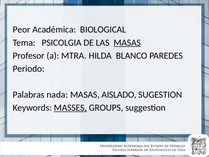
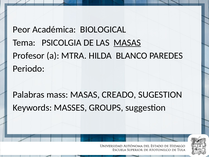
nada: nada -> mass
AISLADO: AISLADO -> CREADO
MASSES underline: present -> none
